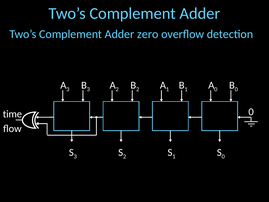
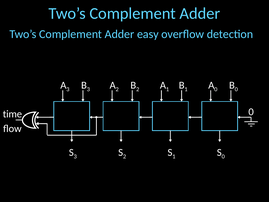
zero: zero -> easy
